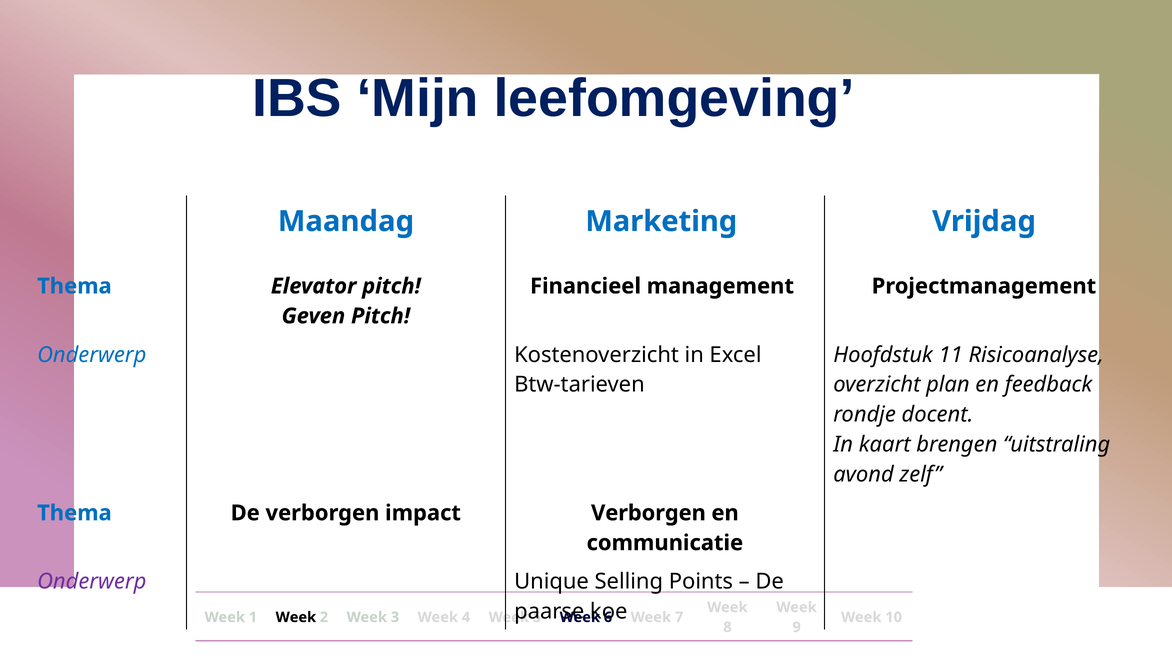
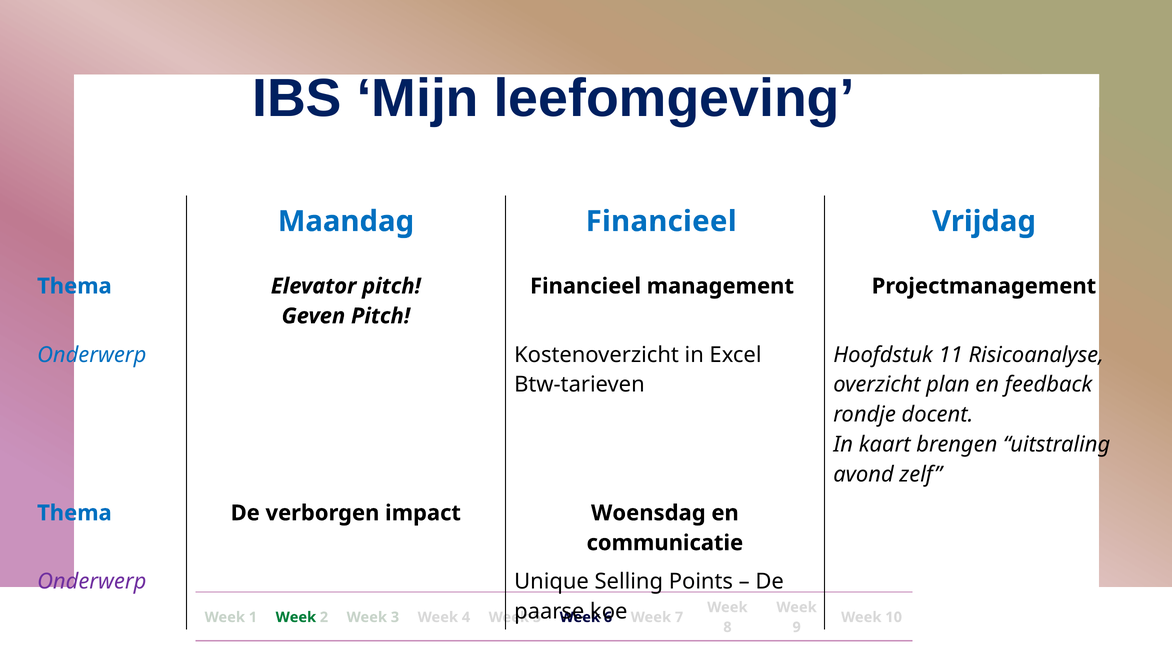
Maandag Marketing: Marketing -> Financieel
impact Verborgen: Verborgen -> Woensdag
Week at (296, 617) colour: black -> green
